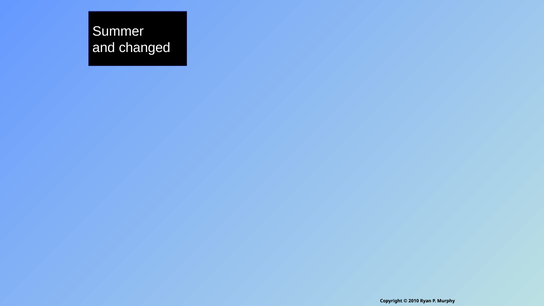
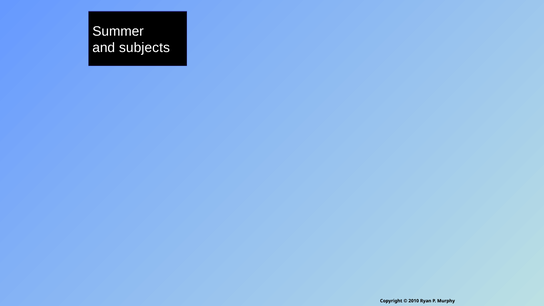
changed: changed -> subjects
